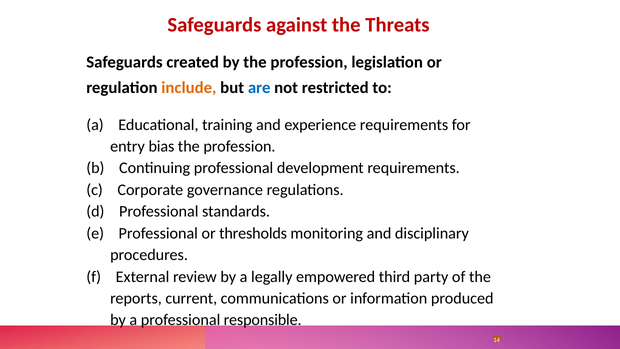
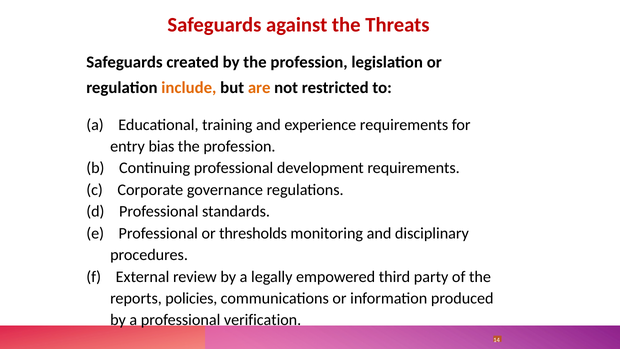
are colour: blue -> orange
current: current -> policies
responsible: responsible -> verification
